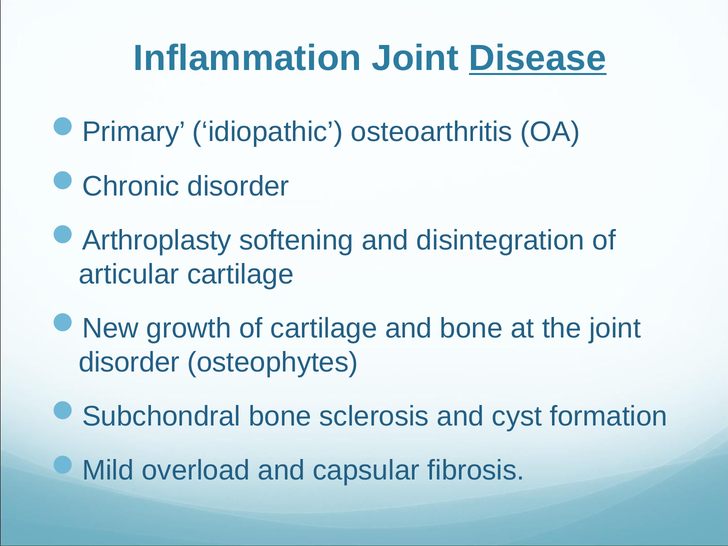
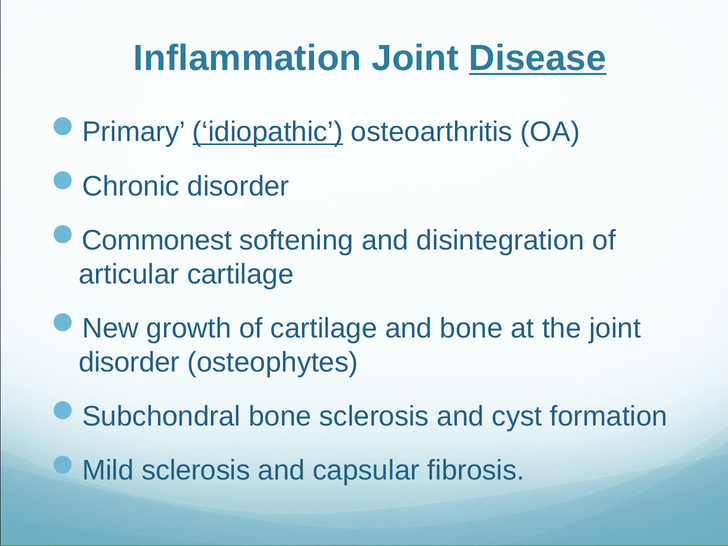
idiopathic underline: none -> present
Arthroplasty: Arthroplasty -> Commonest
Mild overload: overload -> sclerosis
